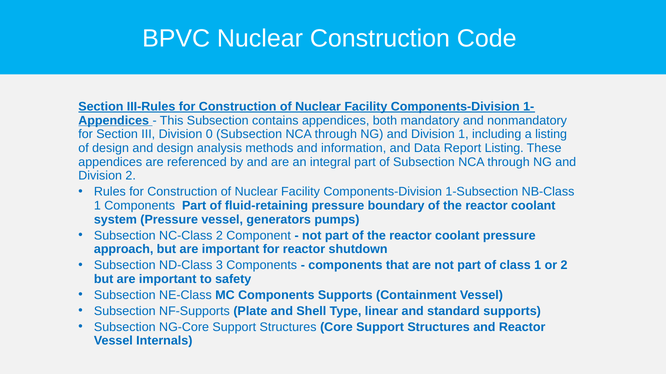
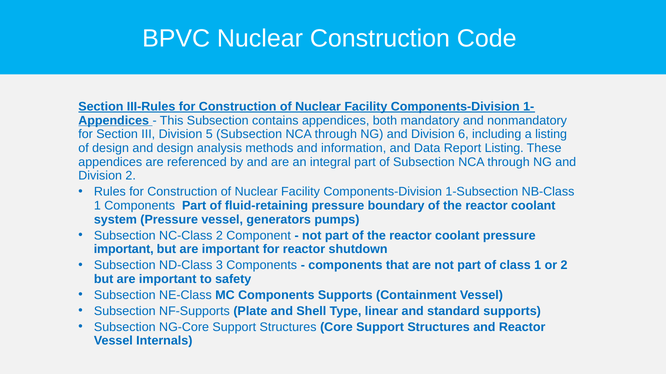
0: 0 -> 5
Division 1: 1 -> 6
approach at (124, 250): approach -> important
